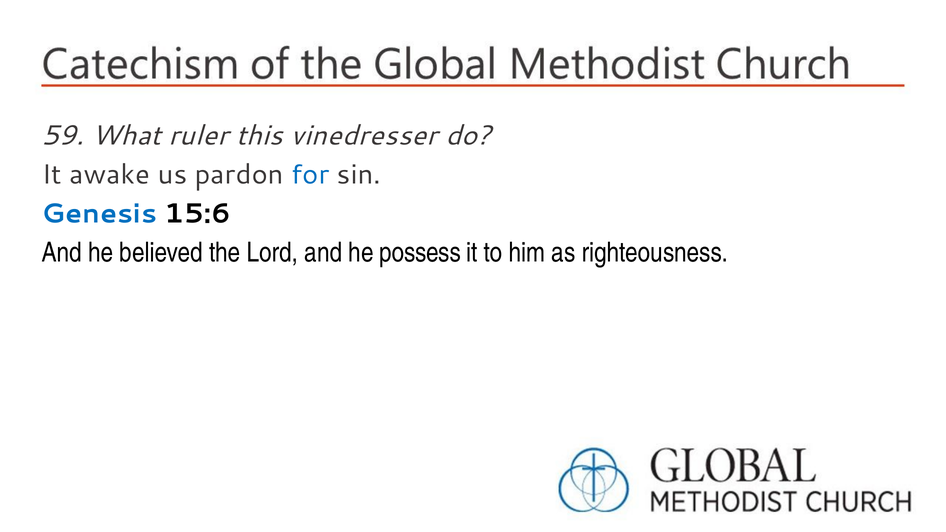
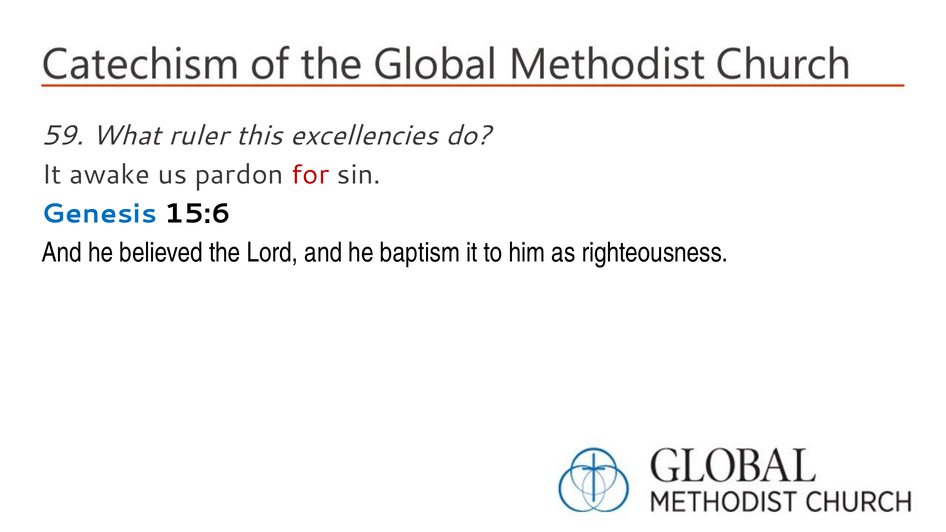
vinedresser: vinedresser -> excellencies
for colour: blue -> red
possess: possess -> baptism
